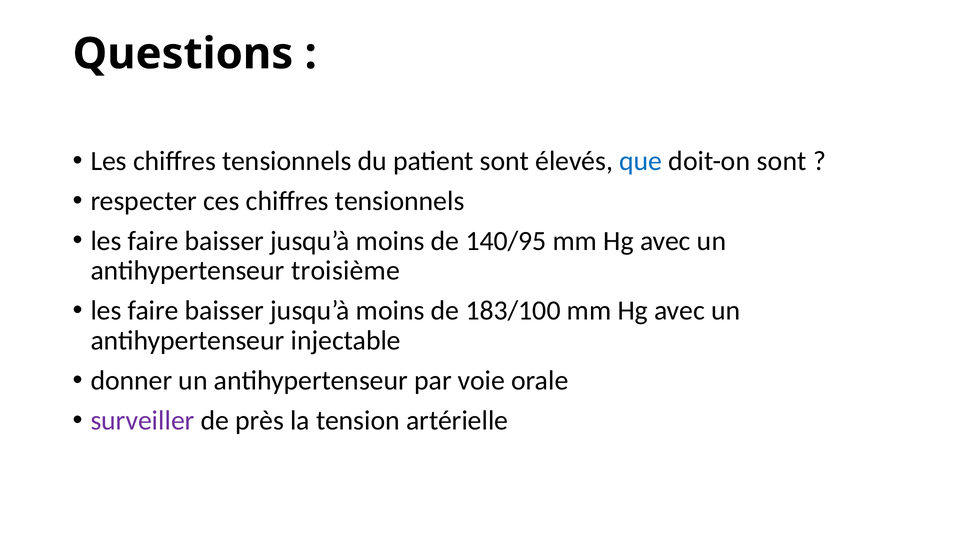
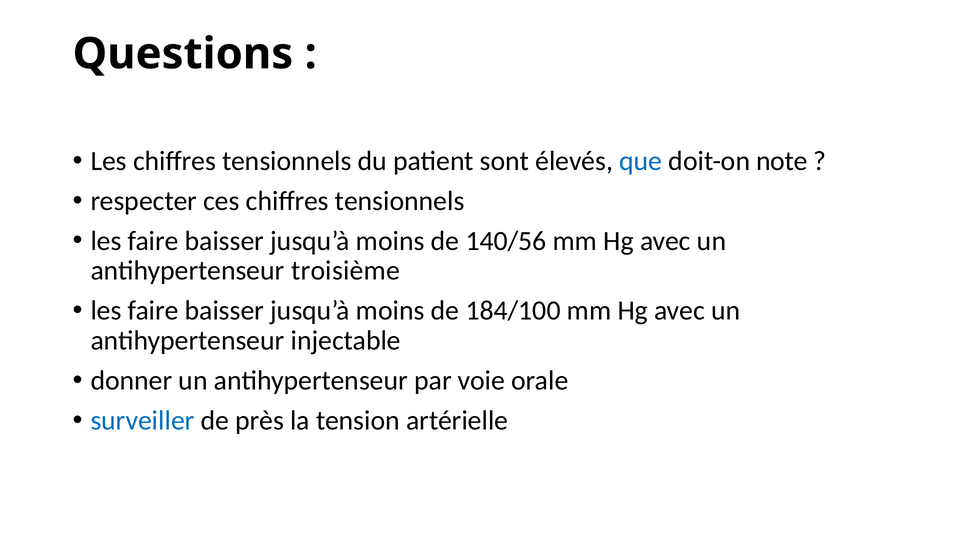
doit-on sont: sont -> note
140/95: 140/95 -> 140/56
183/100: 183/100 -> 184/100
surveiller colour: purple -> blue
